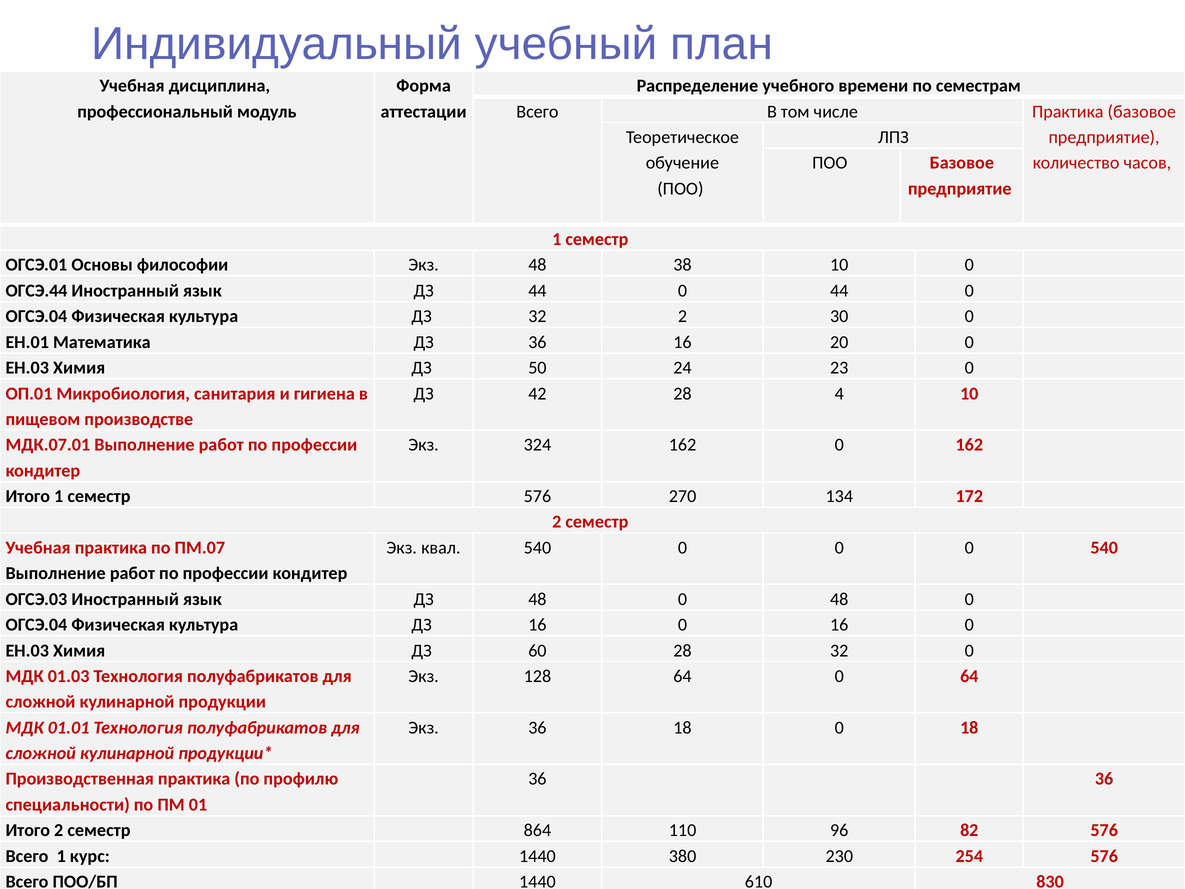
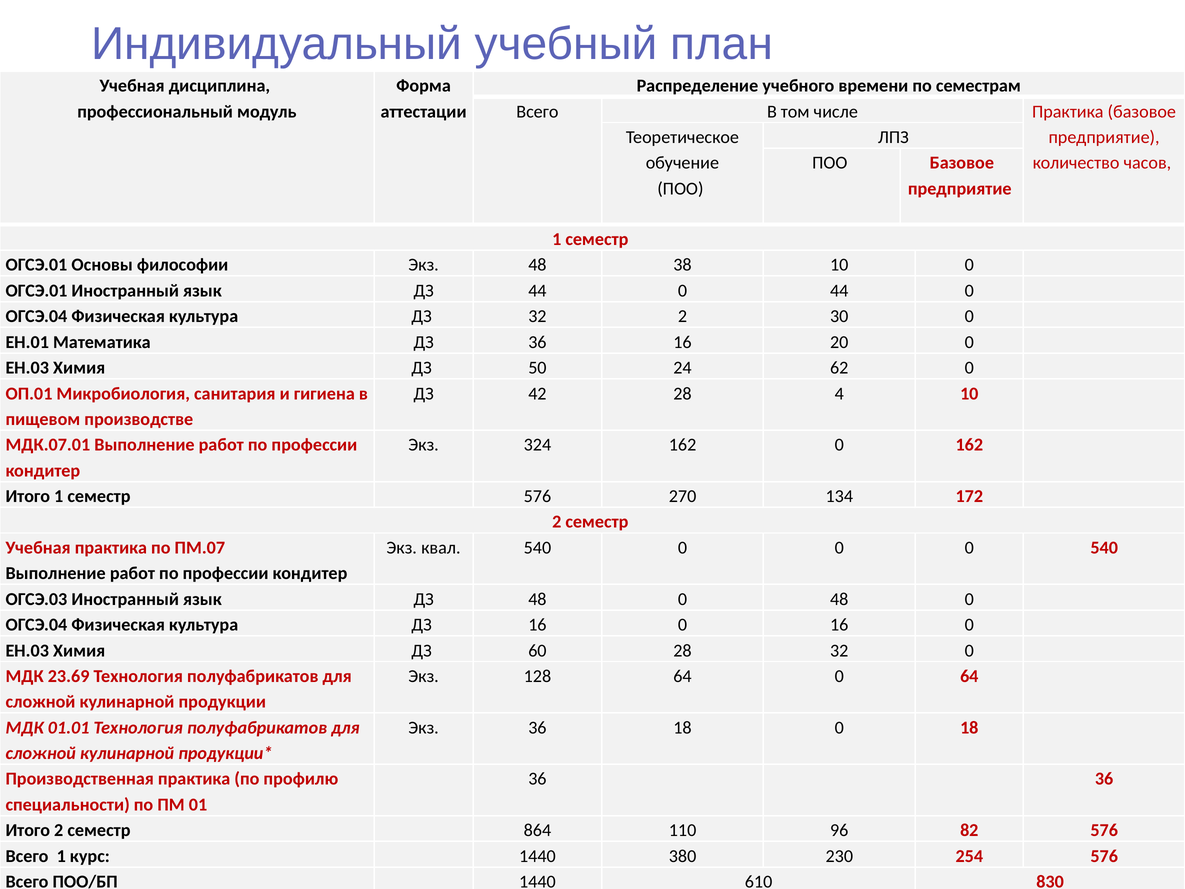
ОГСЭ.44 at (36, 291): ОГСЭ.44 -> ОГСЭ.01
23: 23 -> 62
01.03: 01.03 -> 23.69
